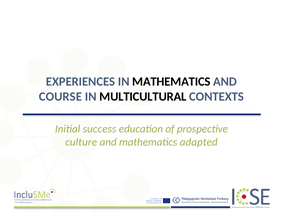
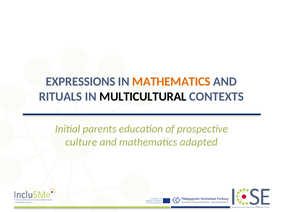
EXPERIENCES: EXPERIENCES -> EXPRESSIONS
MATHEMATICS at (171, 82) colour: black -> orange
COURSE: COURSE -> RITUALS
success: success -> parents
